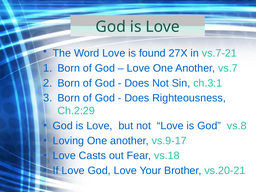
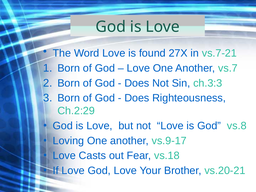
ch.3:1: ch.3:1 -> ch.3:3
